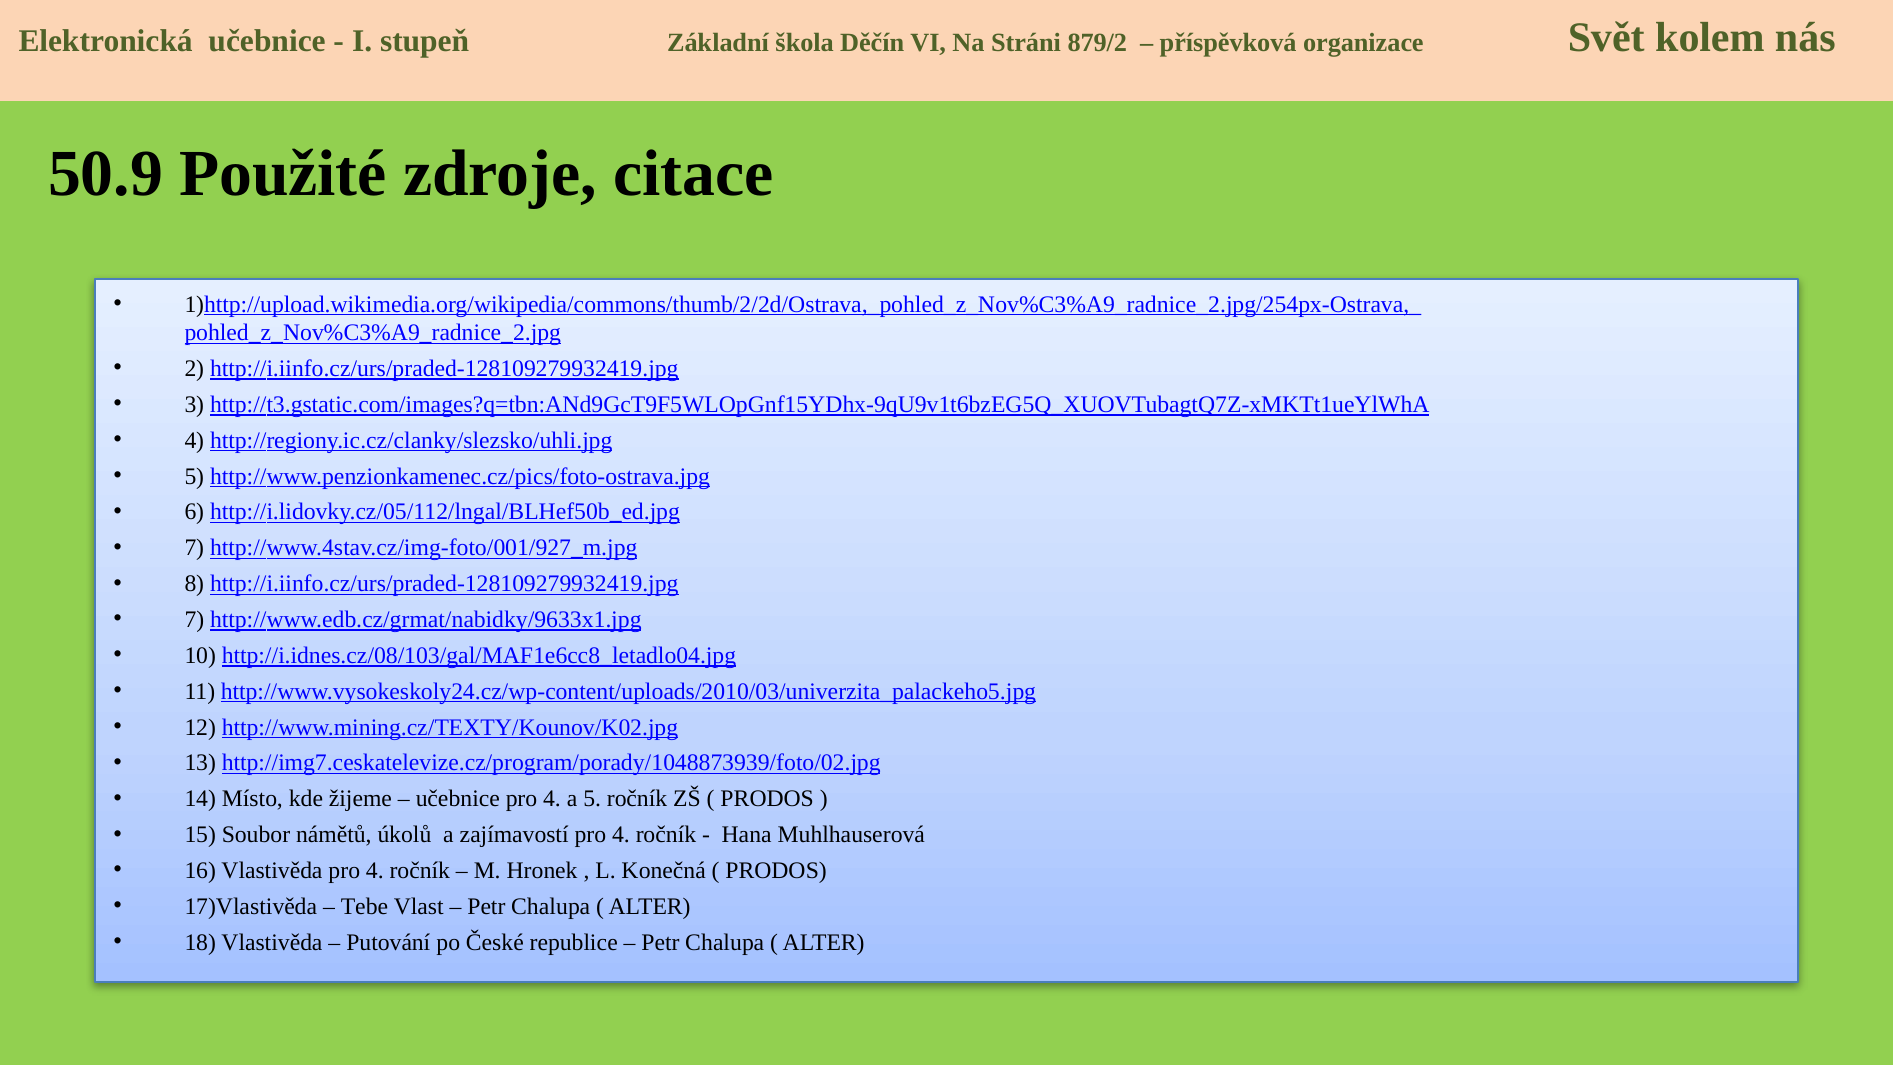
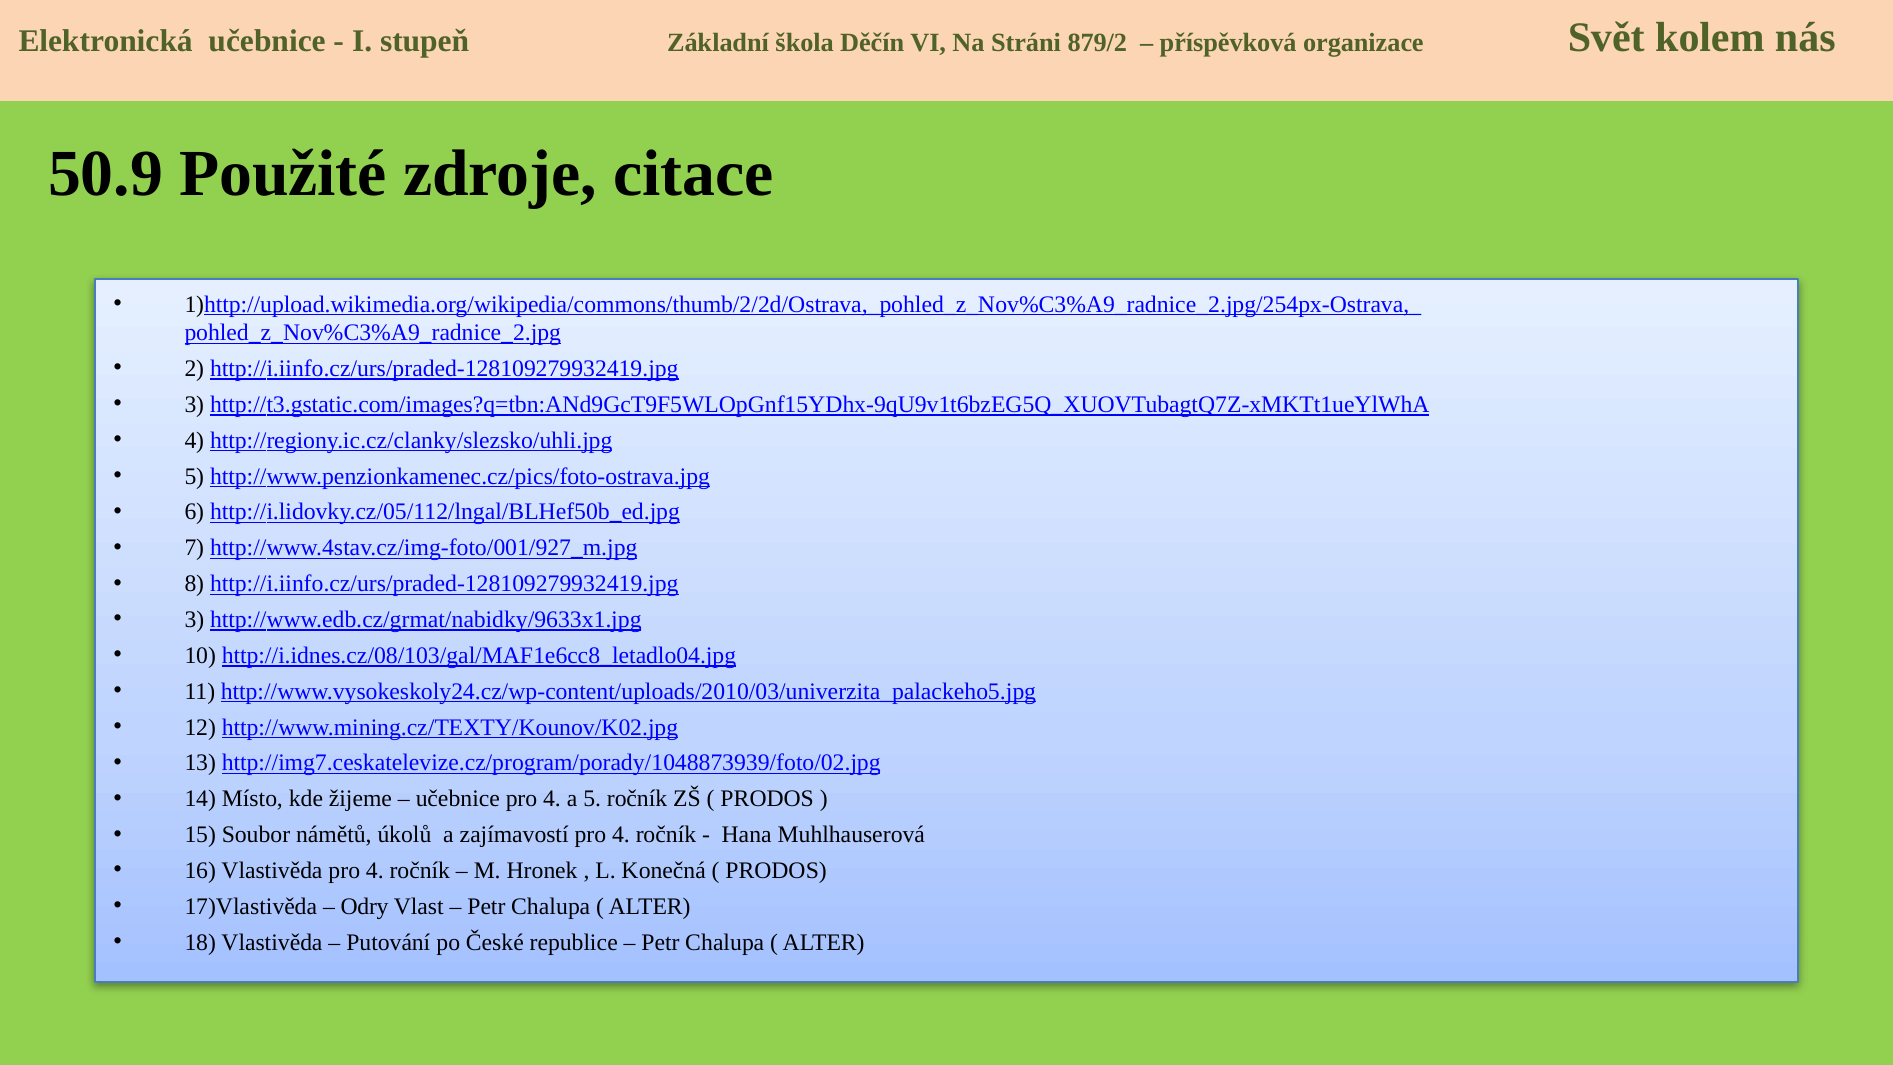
7 at (194, 620): 7 -> 3
Tebe: Tebe -> Odry
